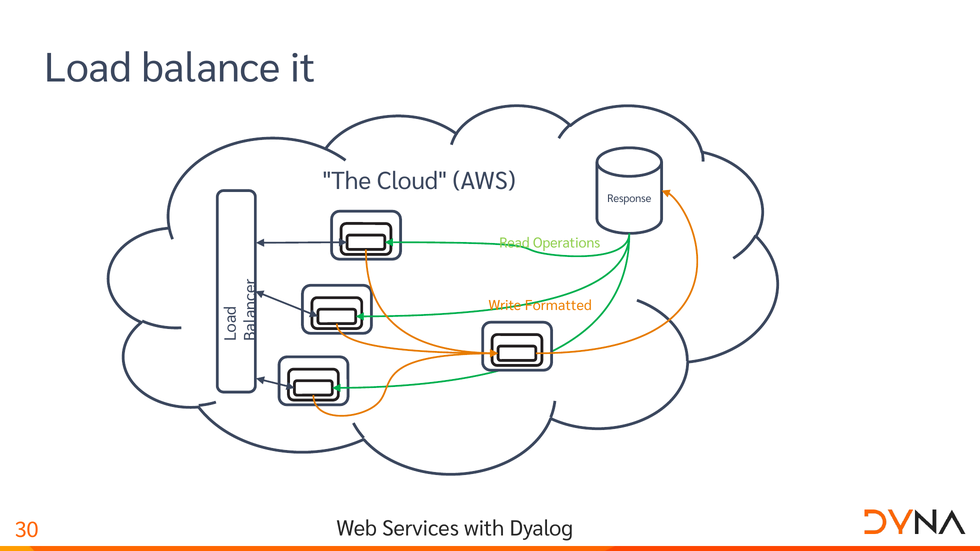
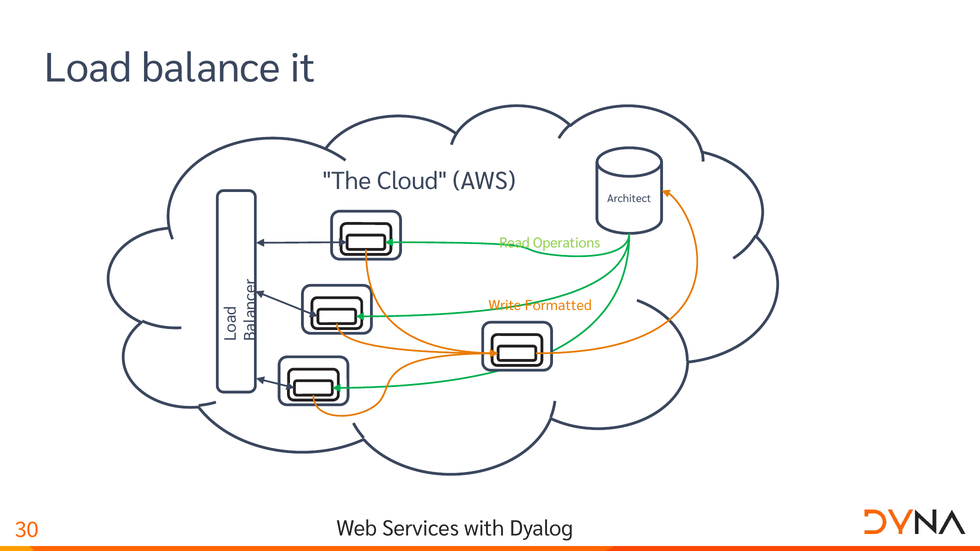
Response: Response -> Architect
